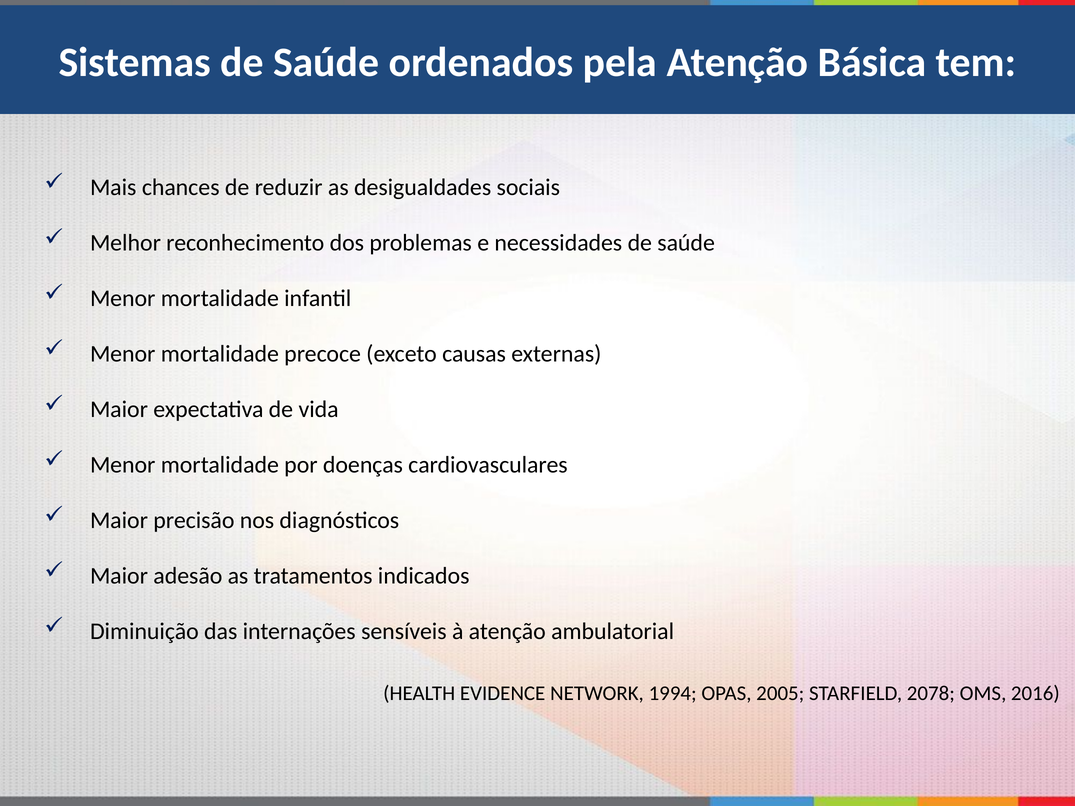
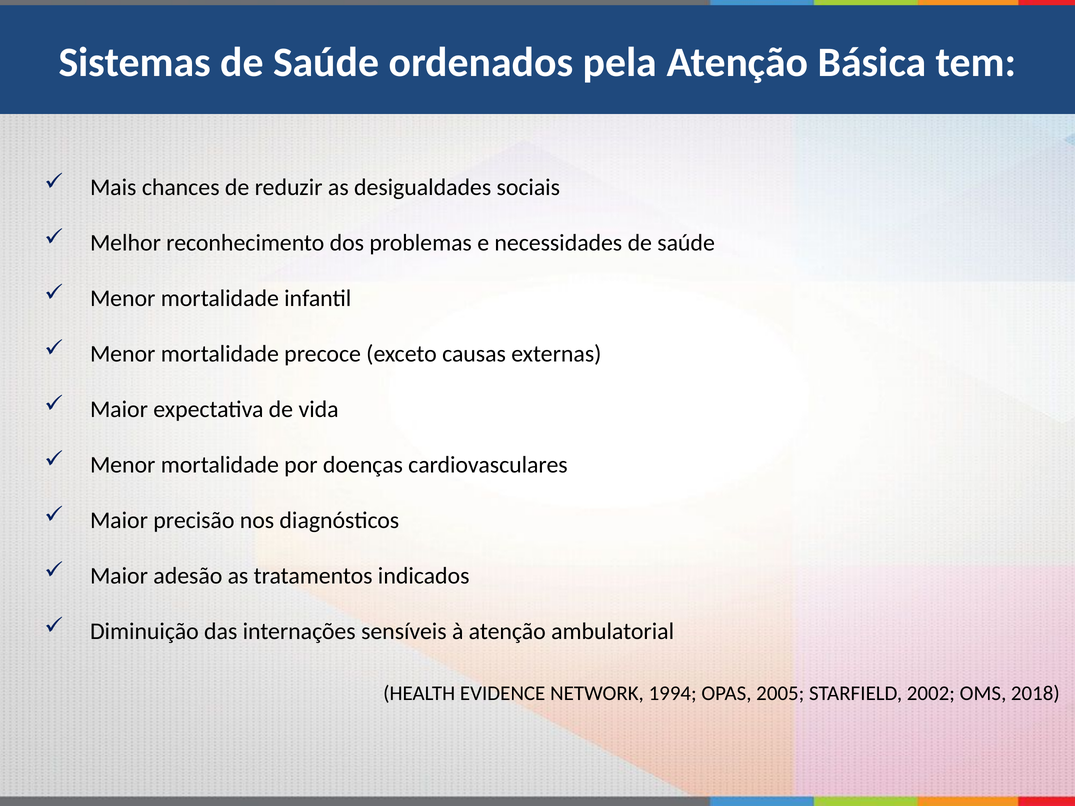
2078: 2078 -> 2002
2016: 2016 -> 2018
